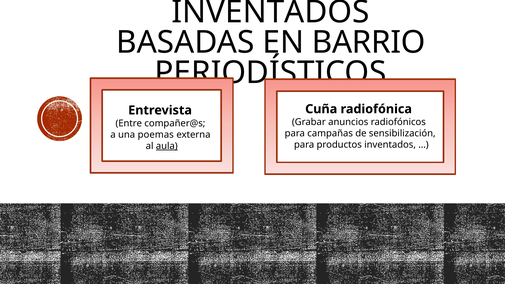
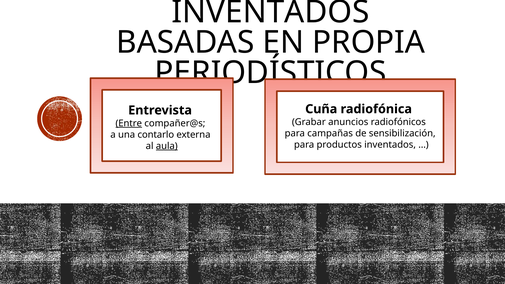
BARRIO: BARRIO -> PROPIA
Entre underline: none -> present
poemas: poemas -> contarlo
